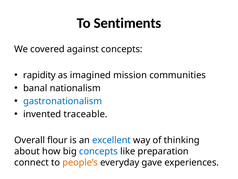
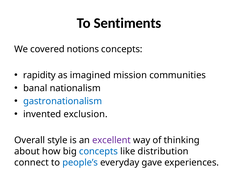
against: against -> notions
traceable: traceable -> exclusion
flour: flour -> style
excellent colour: blue -> purple
preparation: preparation -> distribution
people’s colour: orange -> blue
